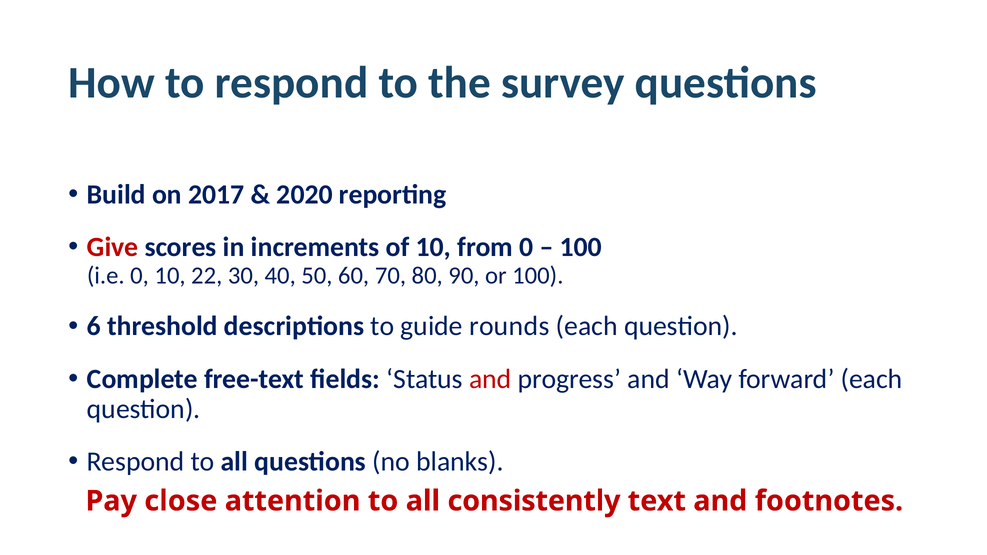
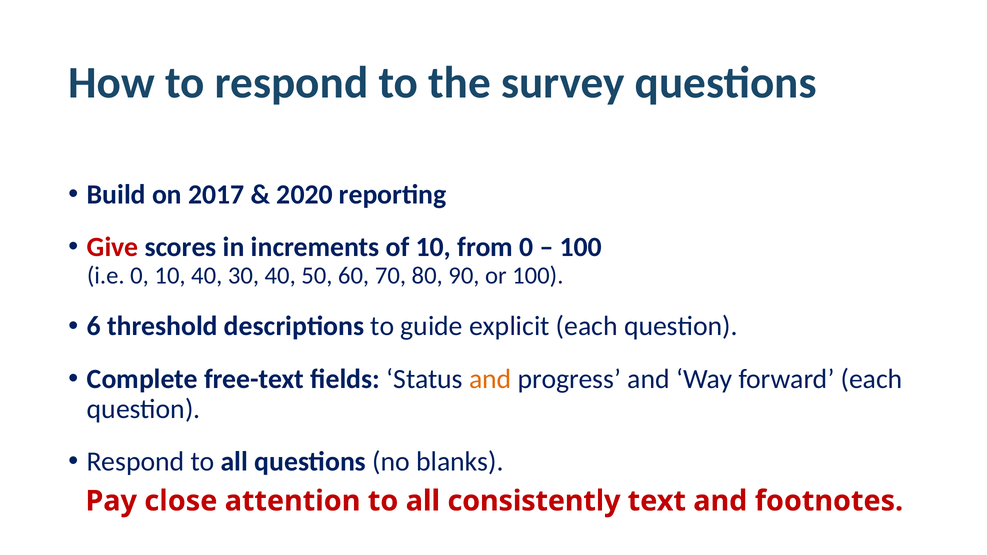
10 22: 22 -> 40
rounds: rounds -> explicit
and at (490, 379) colour: red -> orange
